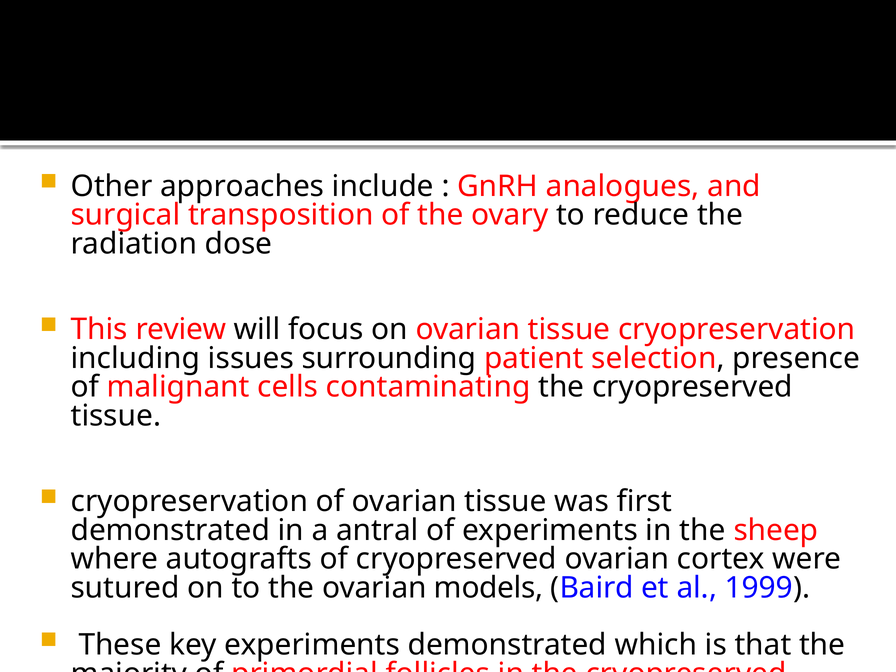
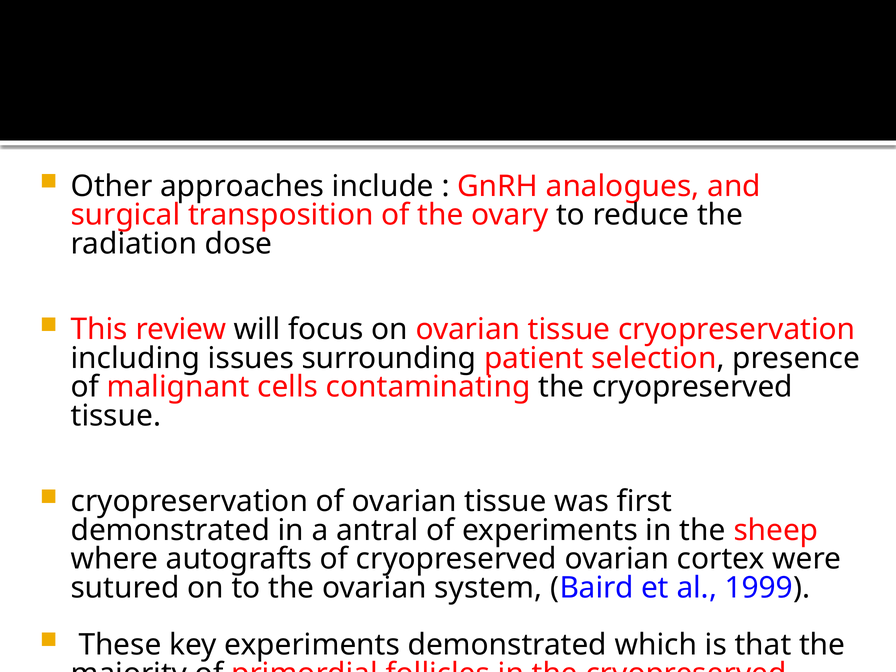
models: models -> system
